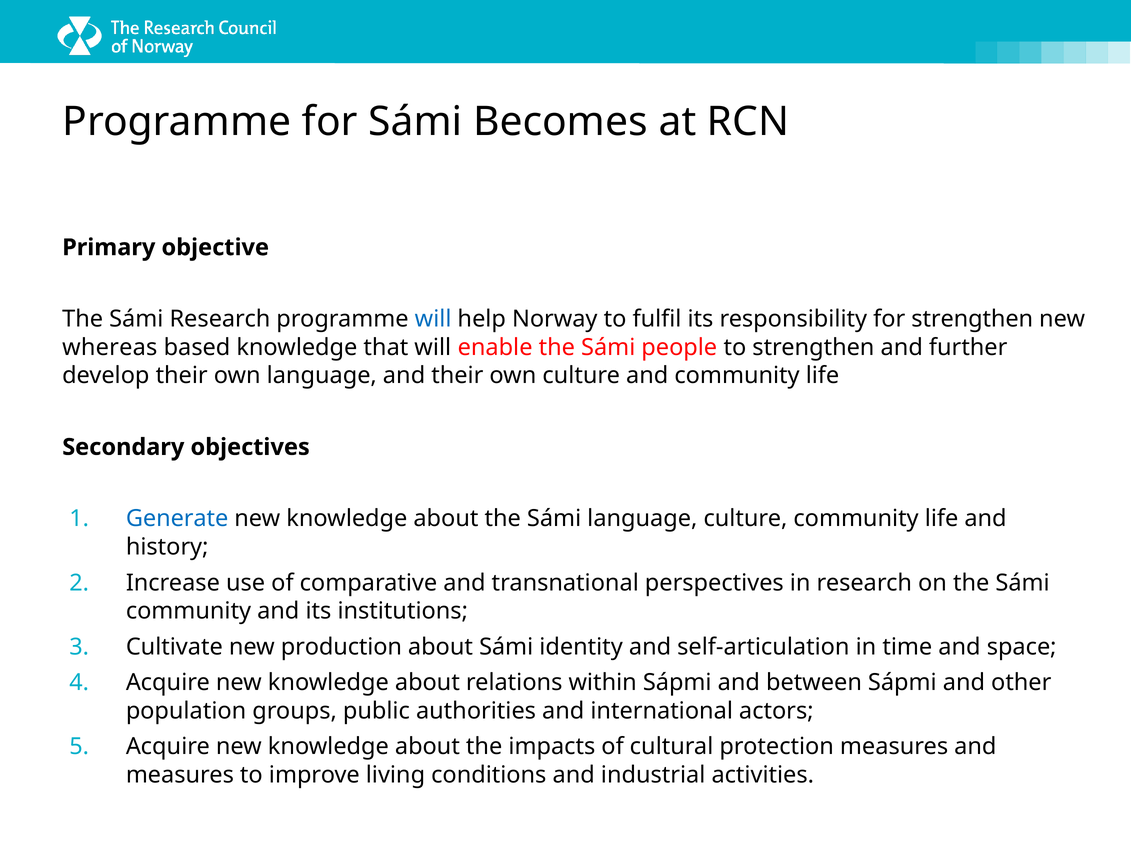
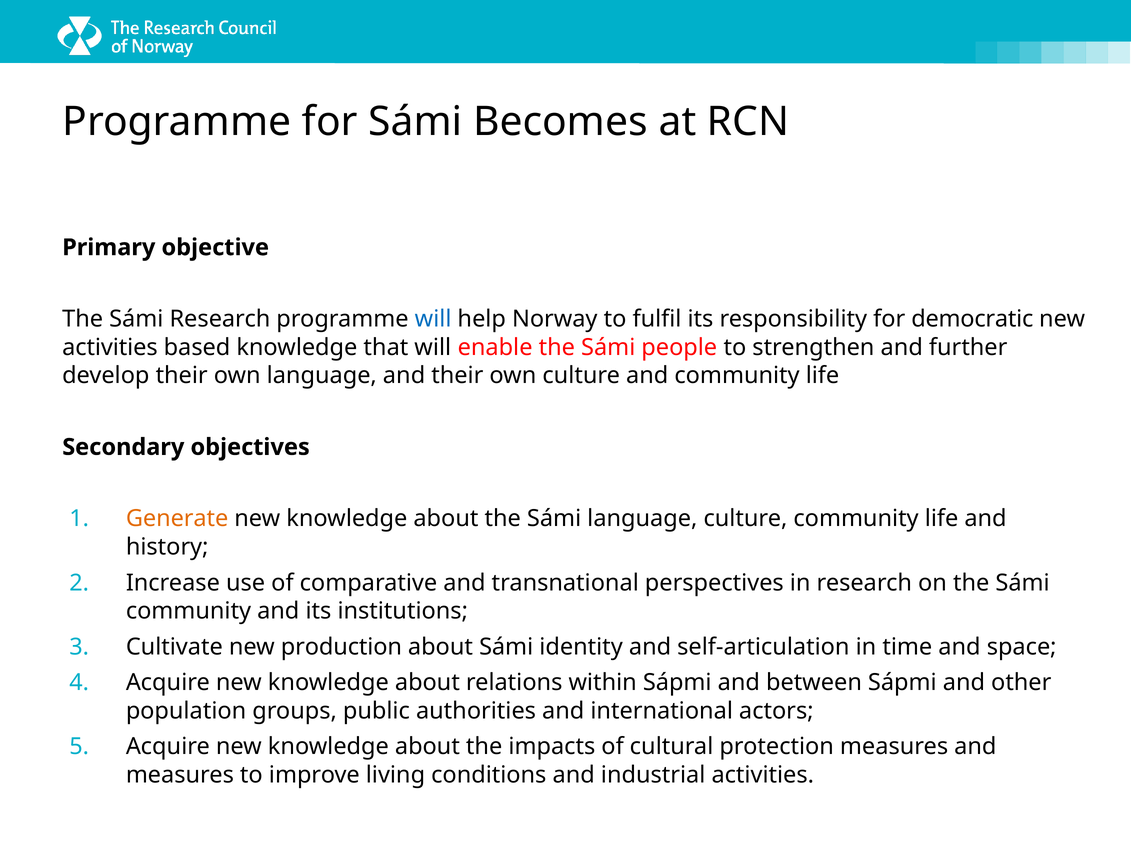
for strengthen: strengthen -> democratic
whereas at (110, 347): whereas -> activities
Generate colour: blue -> orange
